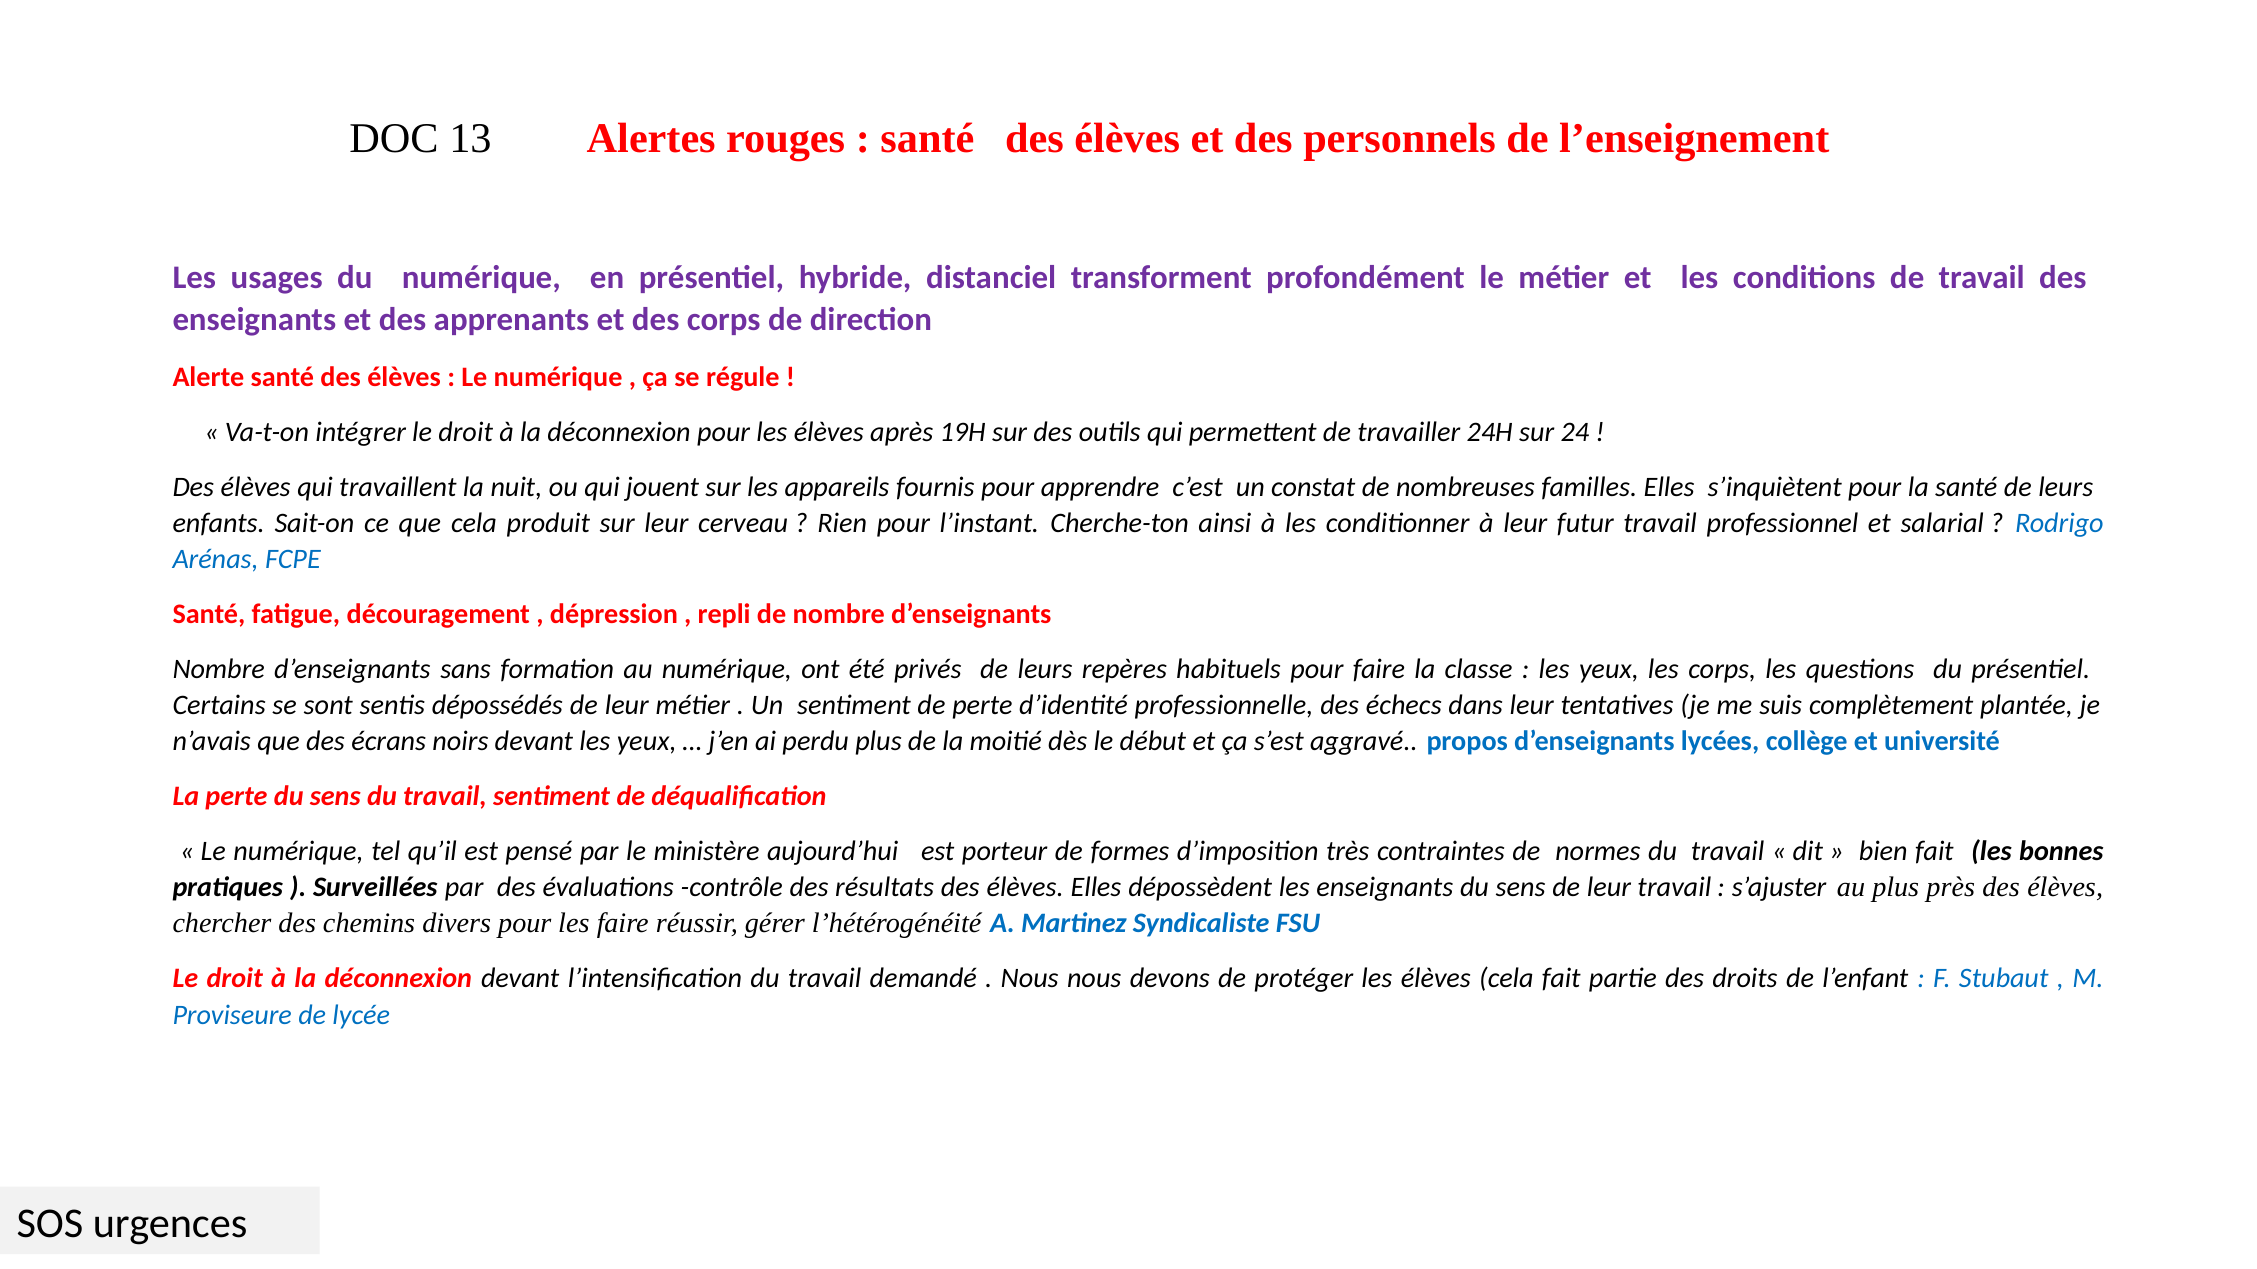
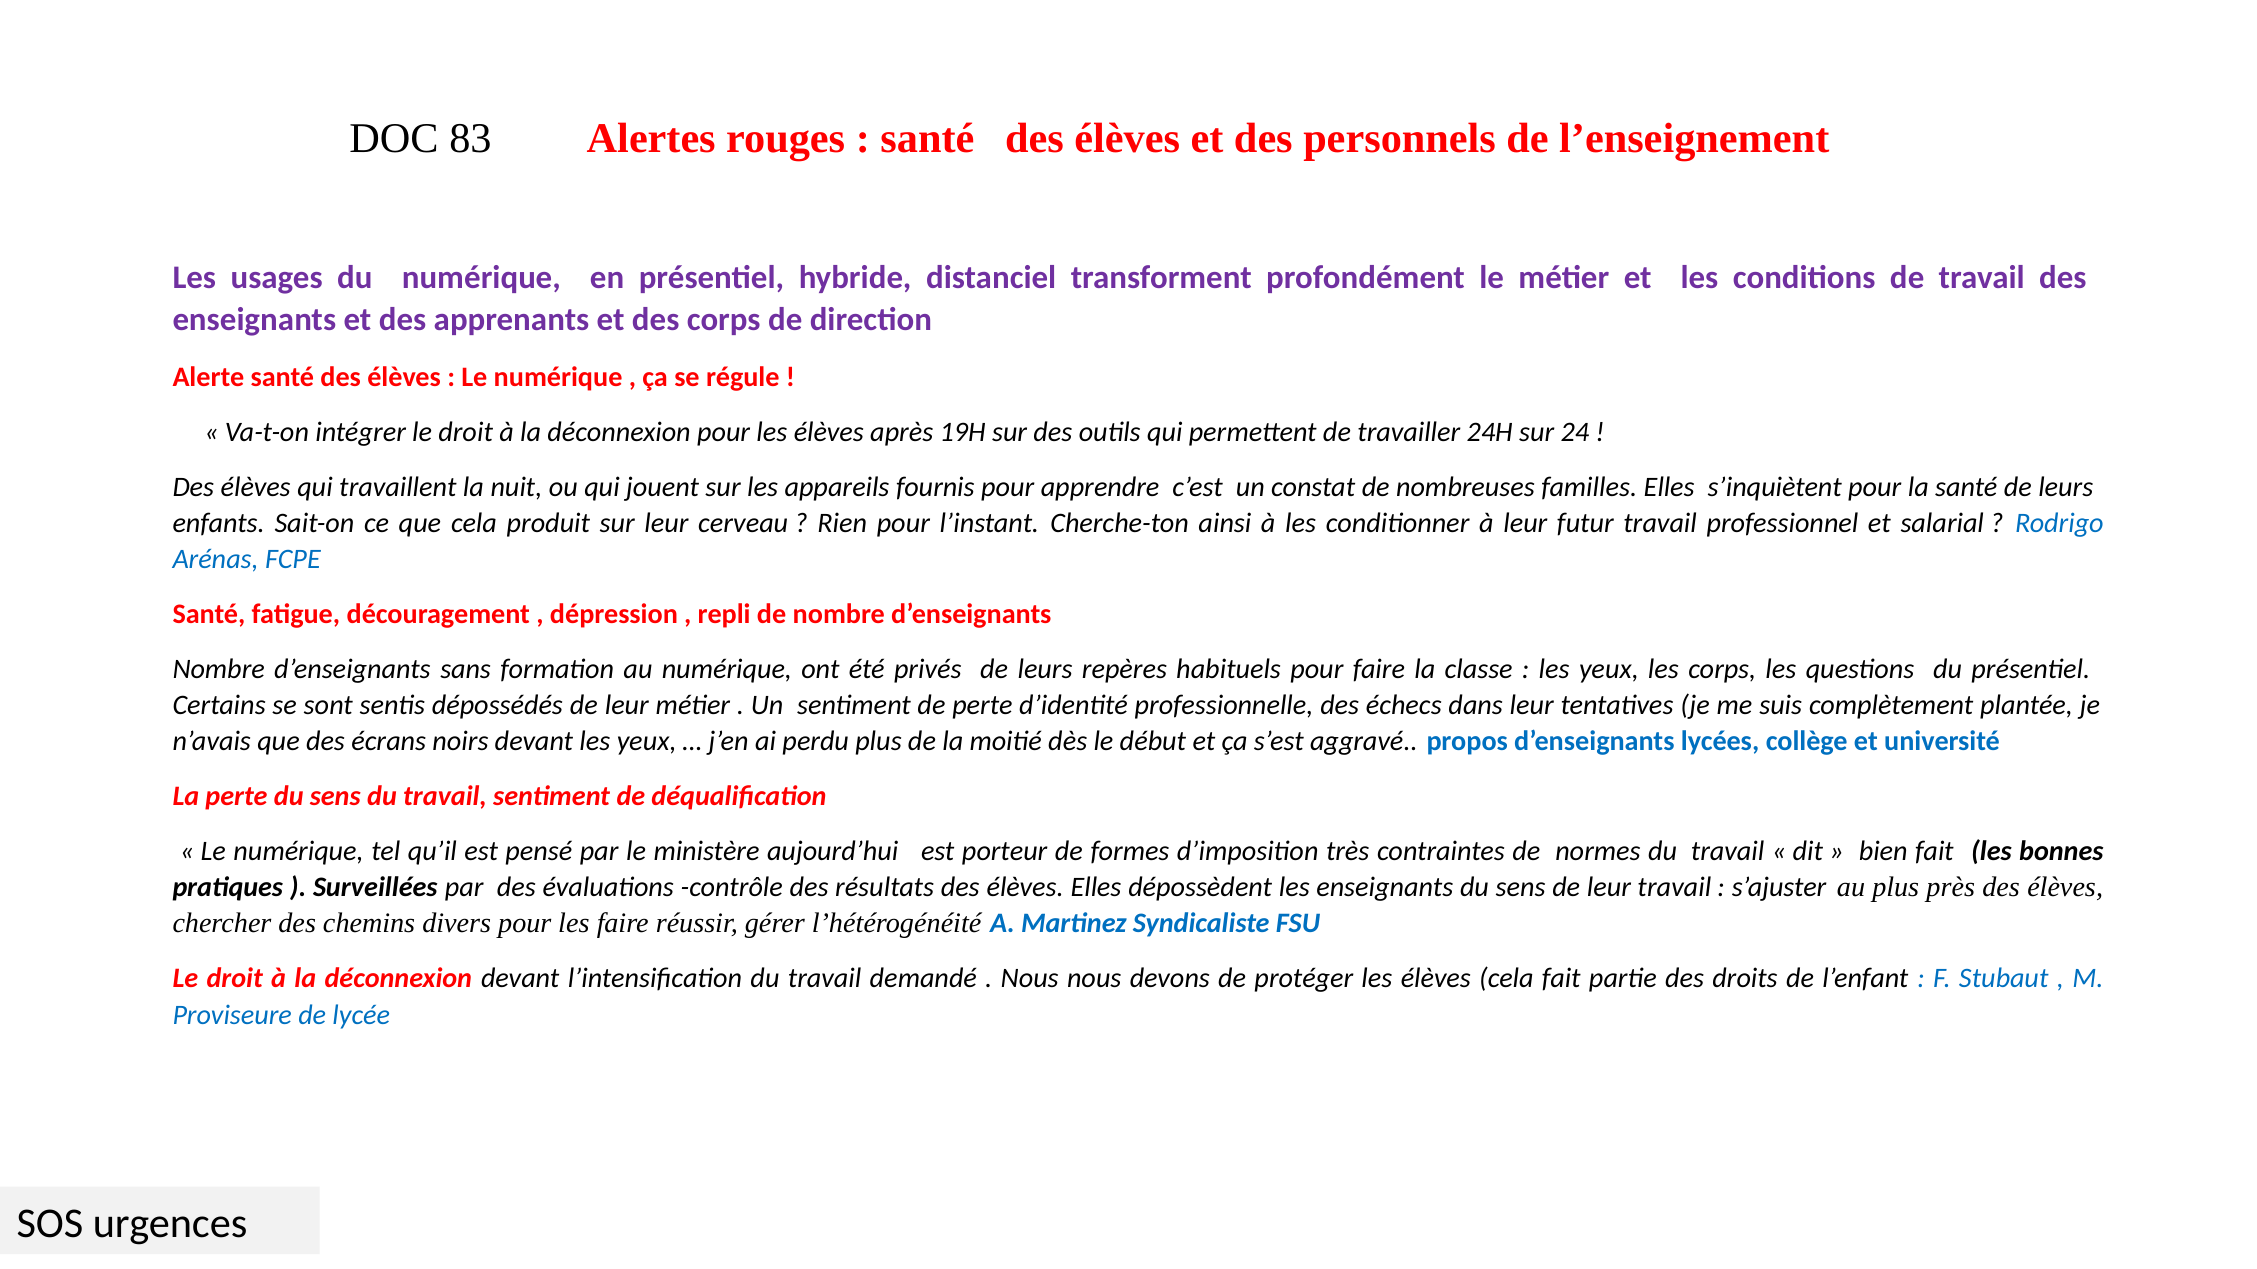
13: 13 -> 83
